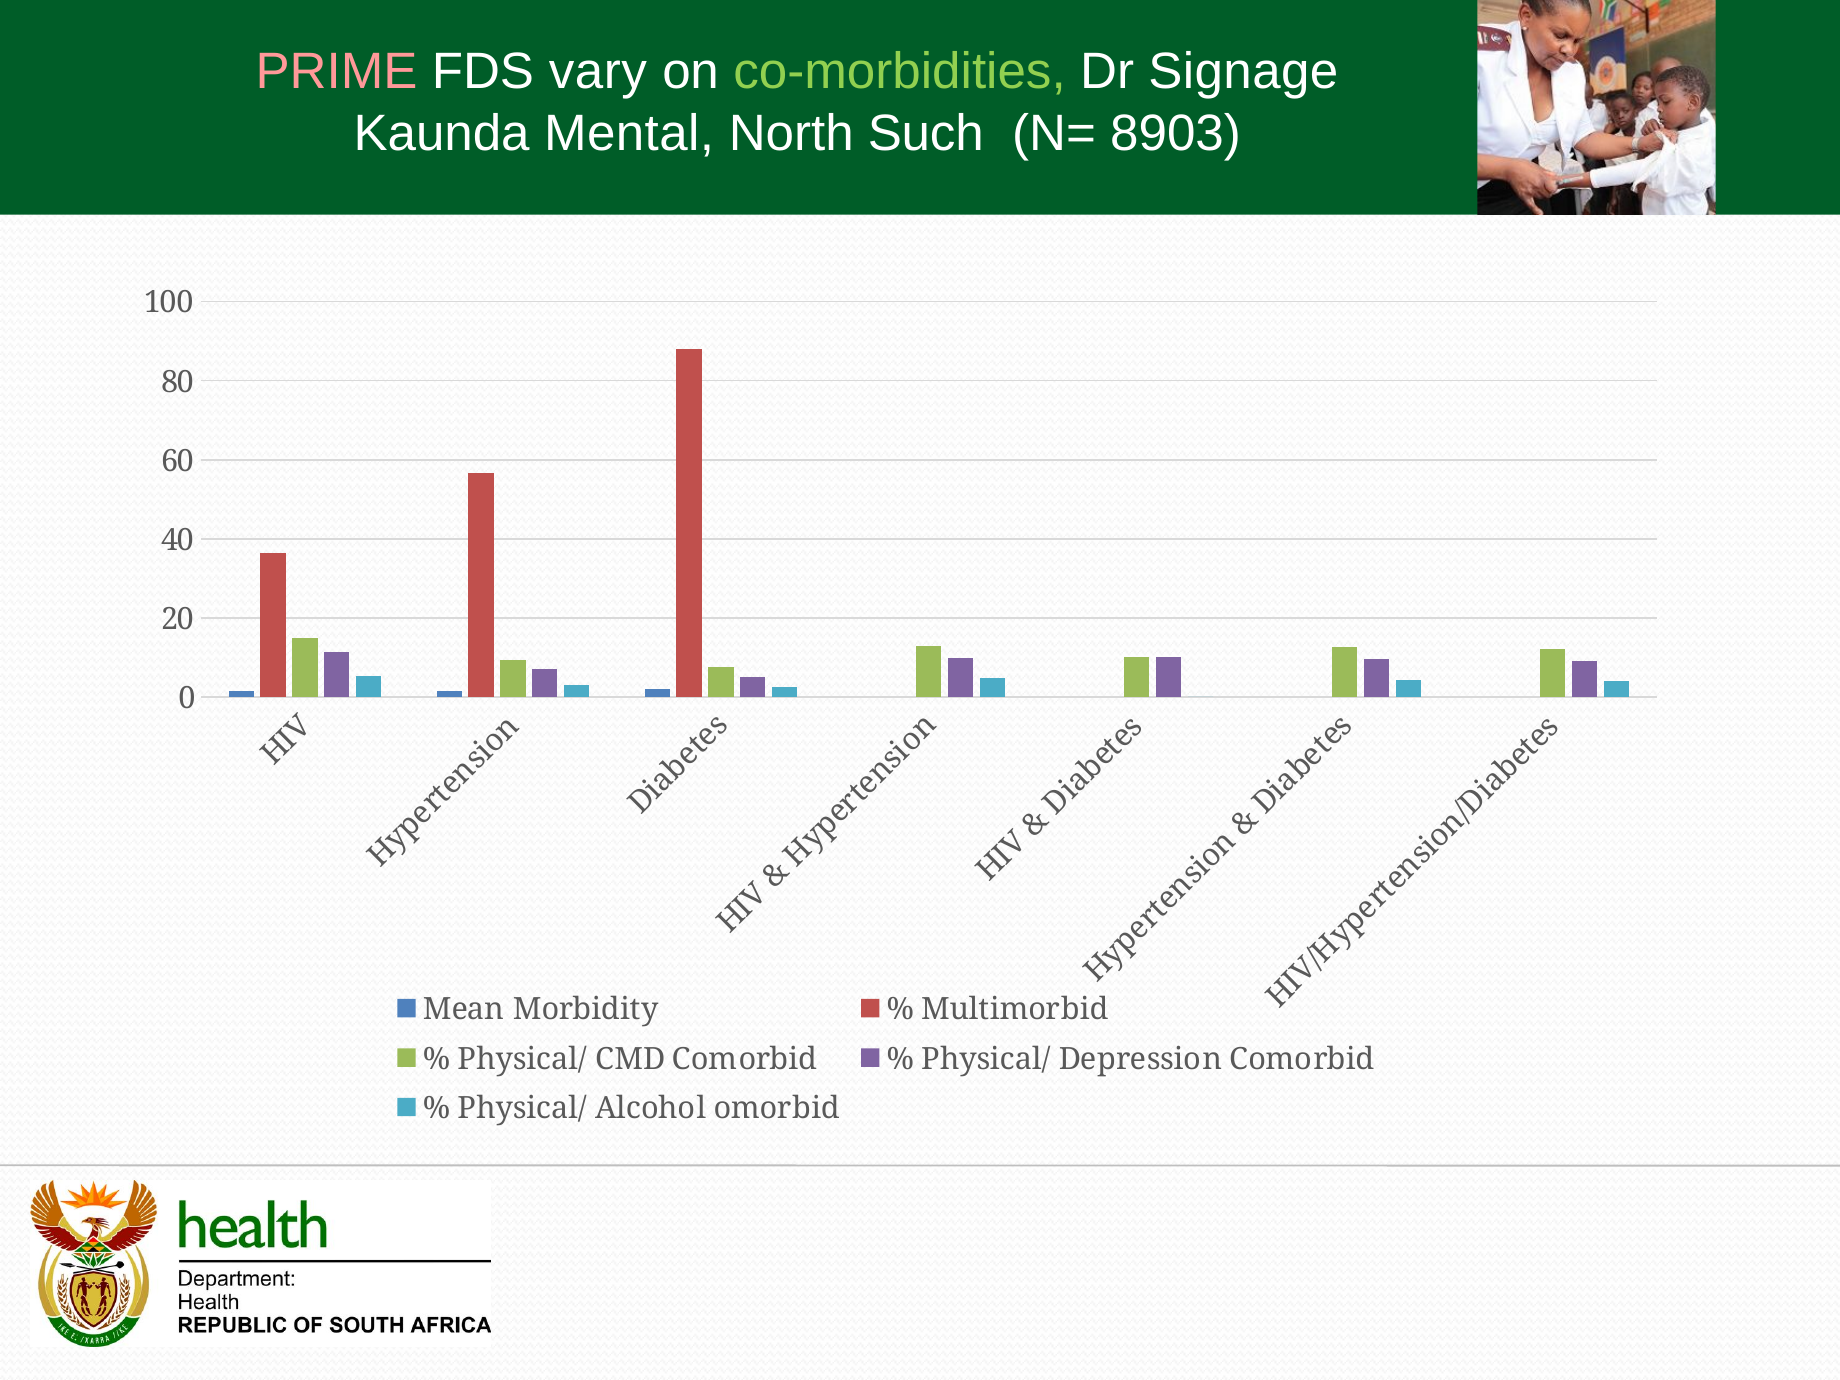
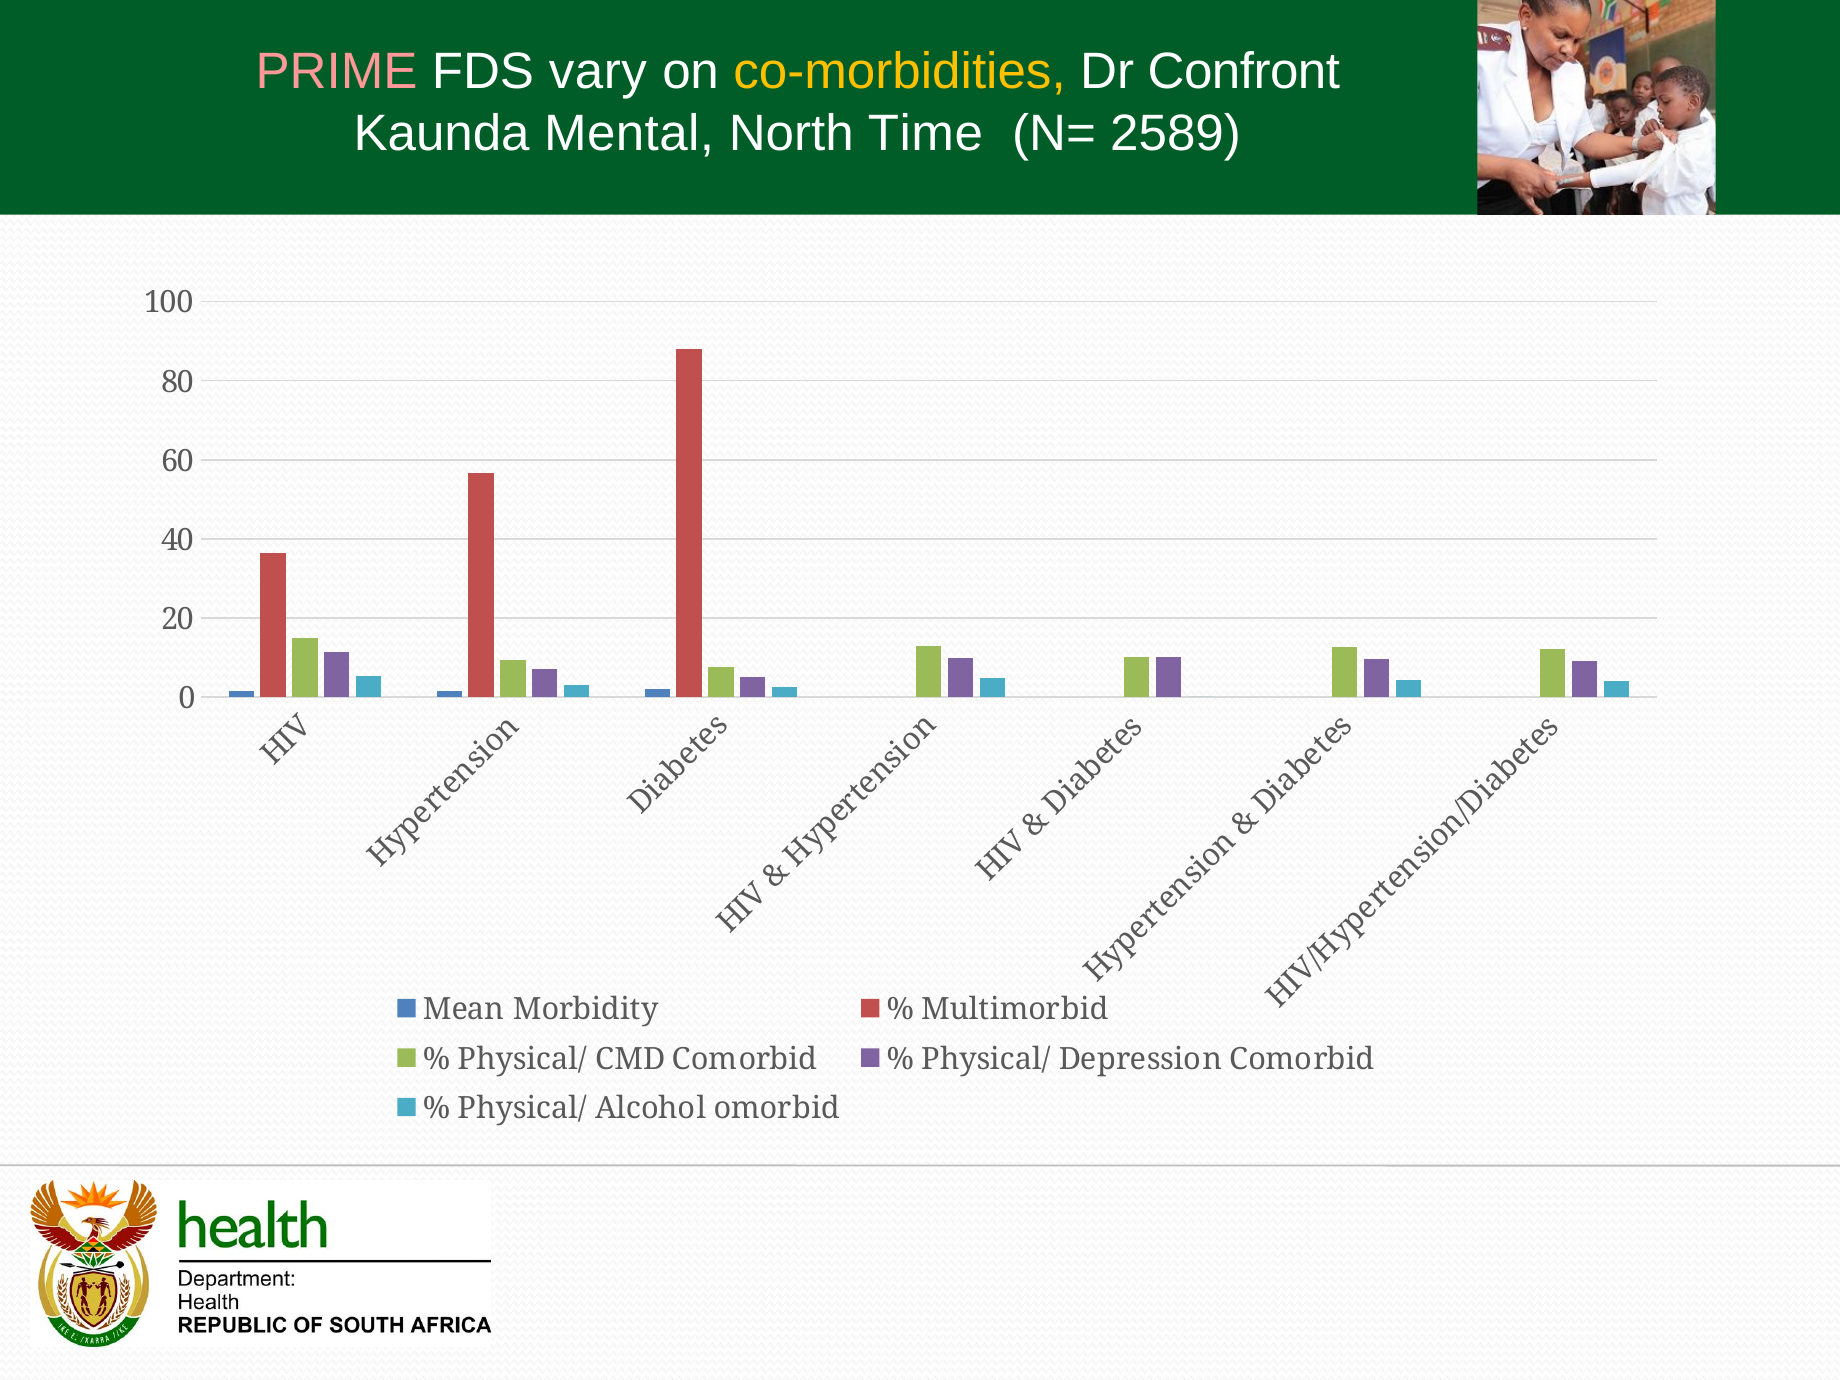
co-morbidities colour: light green -> yellow
Signage: Signage -> Confront
Such: Such -> Time
8903: 8903 -> 2589
